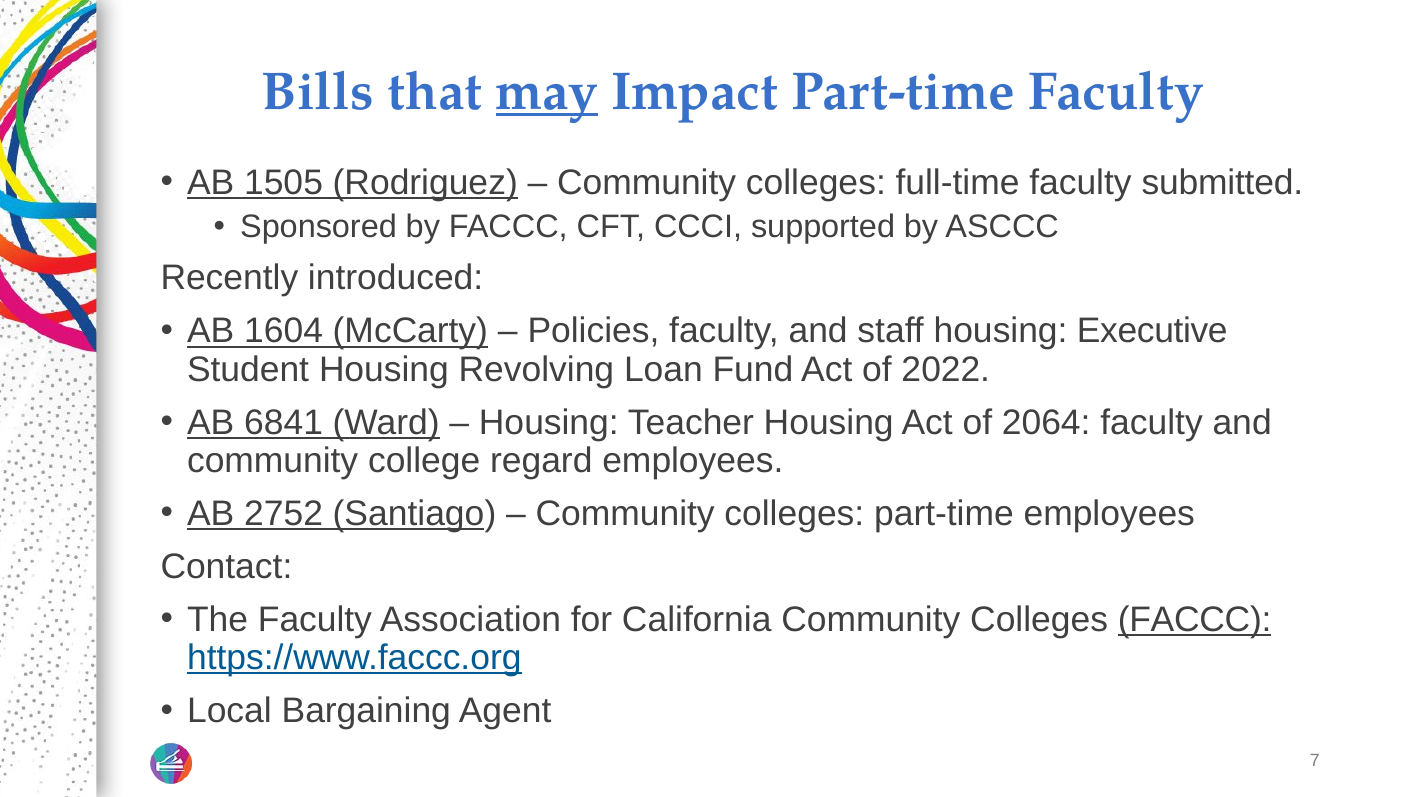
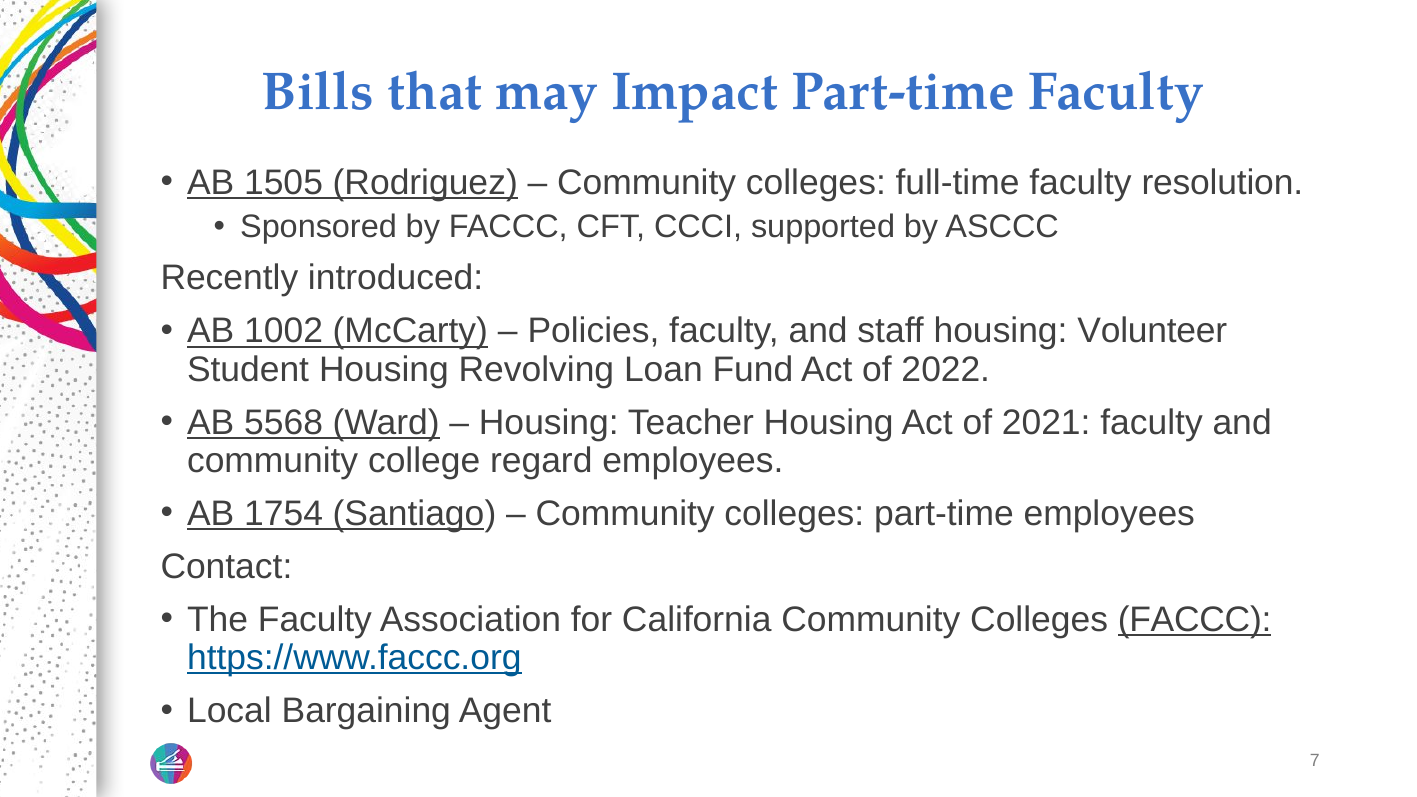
may underline: present -> none
submitted: submitted -> resolution
1604: 1604 -> 1002
Executive: Executive -> Volunteer
6841: 6841 -> 5568
2064: 2064 -> 2021
2752: 2752 -> 1754
